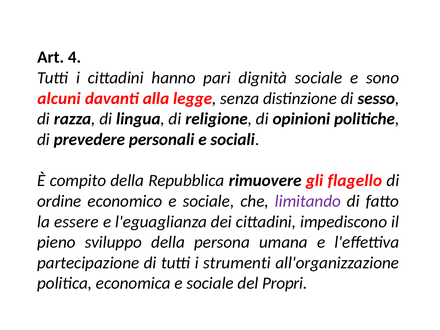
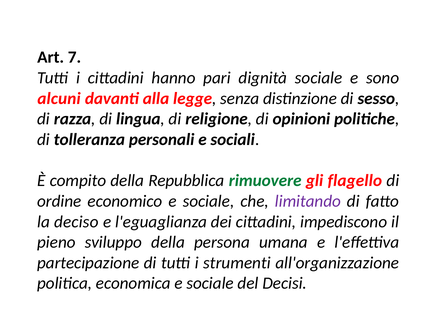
4: 4 -> 7
prevedere: prevedere -> tolleranza
rimuovere colour: black -> green
essere: essere -> deciso
Propri: Propri -> Decisi
